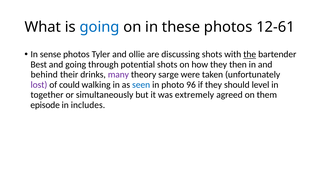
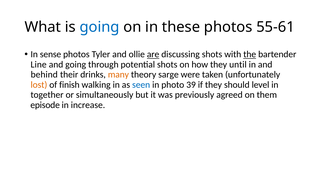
12-61: 12-61 -> 55-61
are underline: none -> present
Best: Best -> Line
then: then -> until
many colour: purple -> orange
lost colour: purple -> orange
could: could -> finish
96: 96 -> 39
extremely: extremely -> previously
includes: includes -> increase
